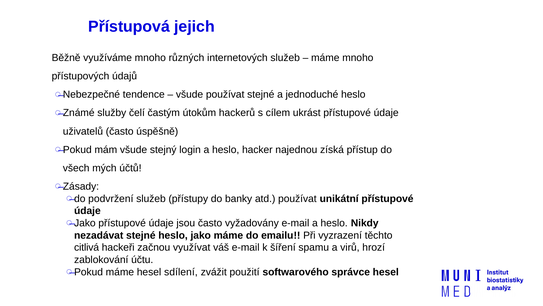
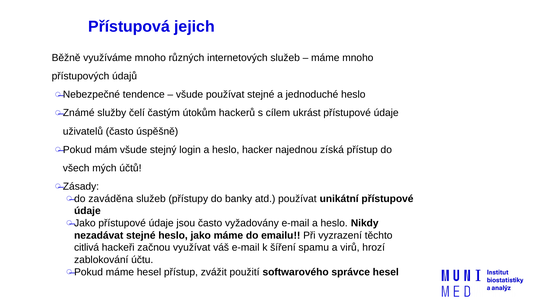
podvržení: podvržení -> zaváděna
hesel sdílení: sdílení -> přístup
